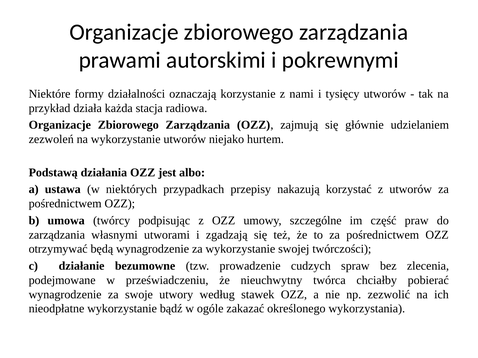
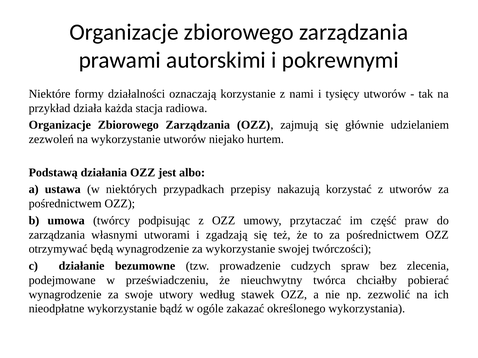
szczególne: szczególne -> przytaczać
